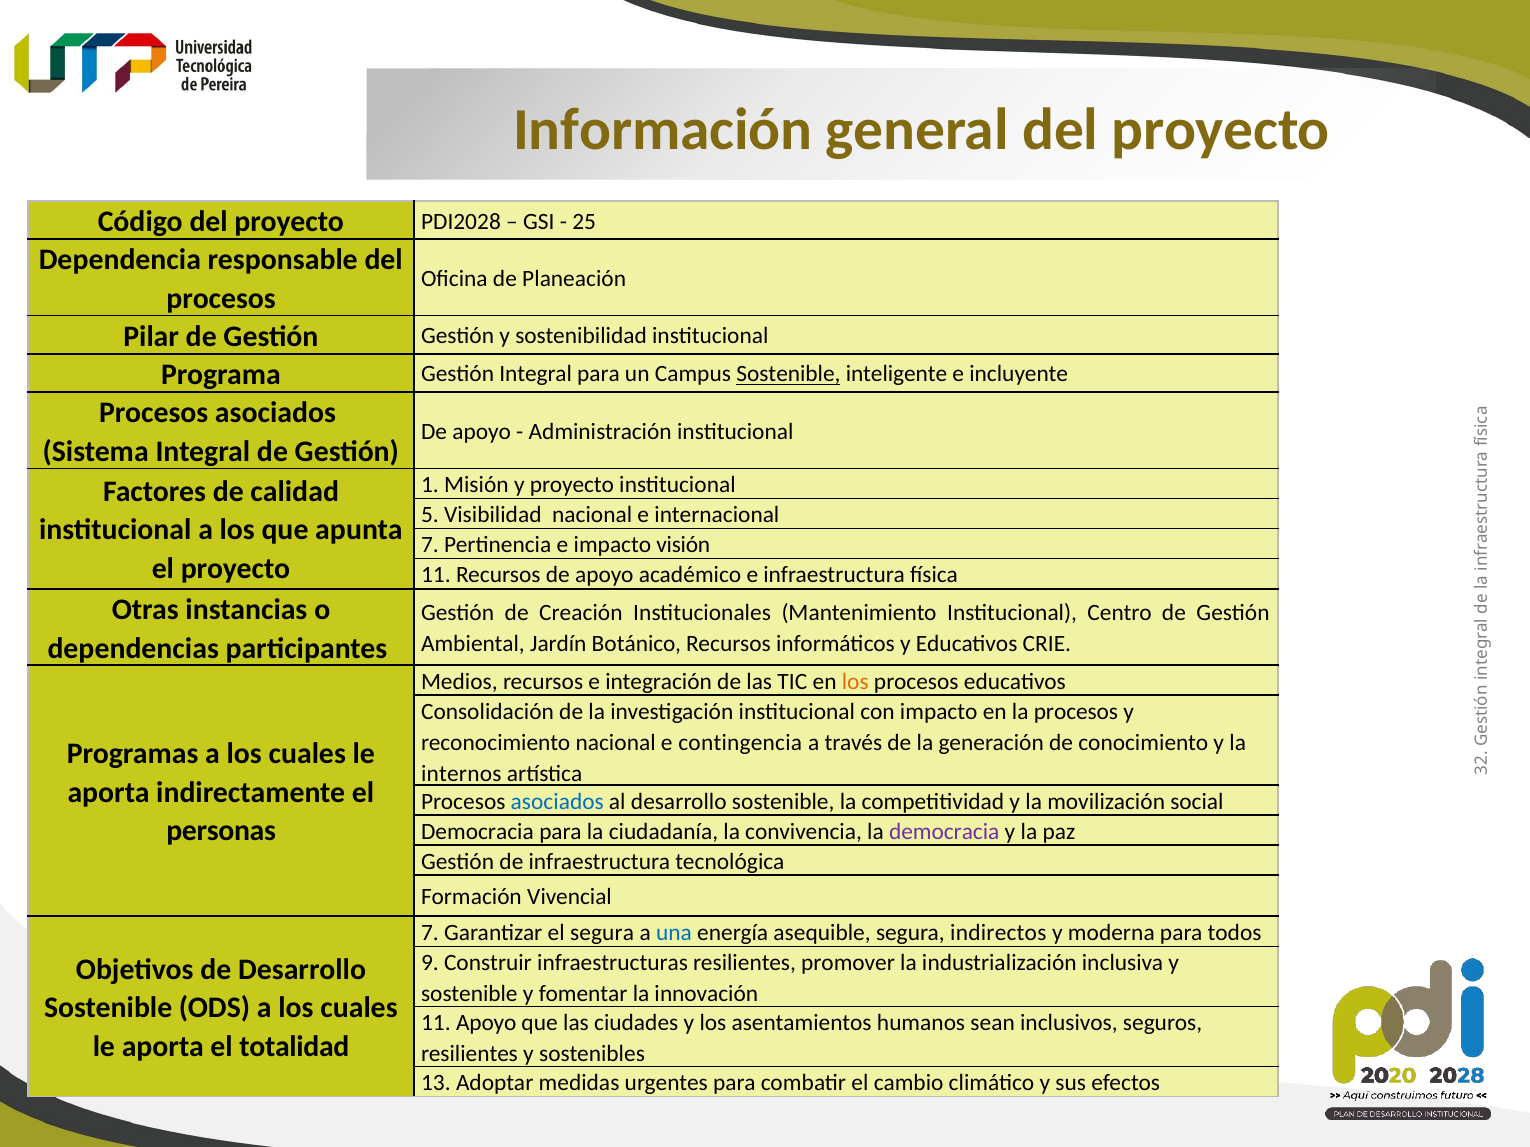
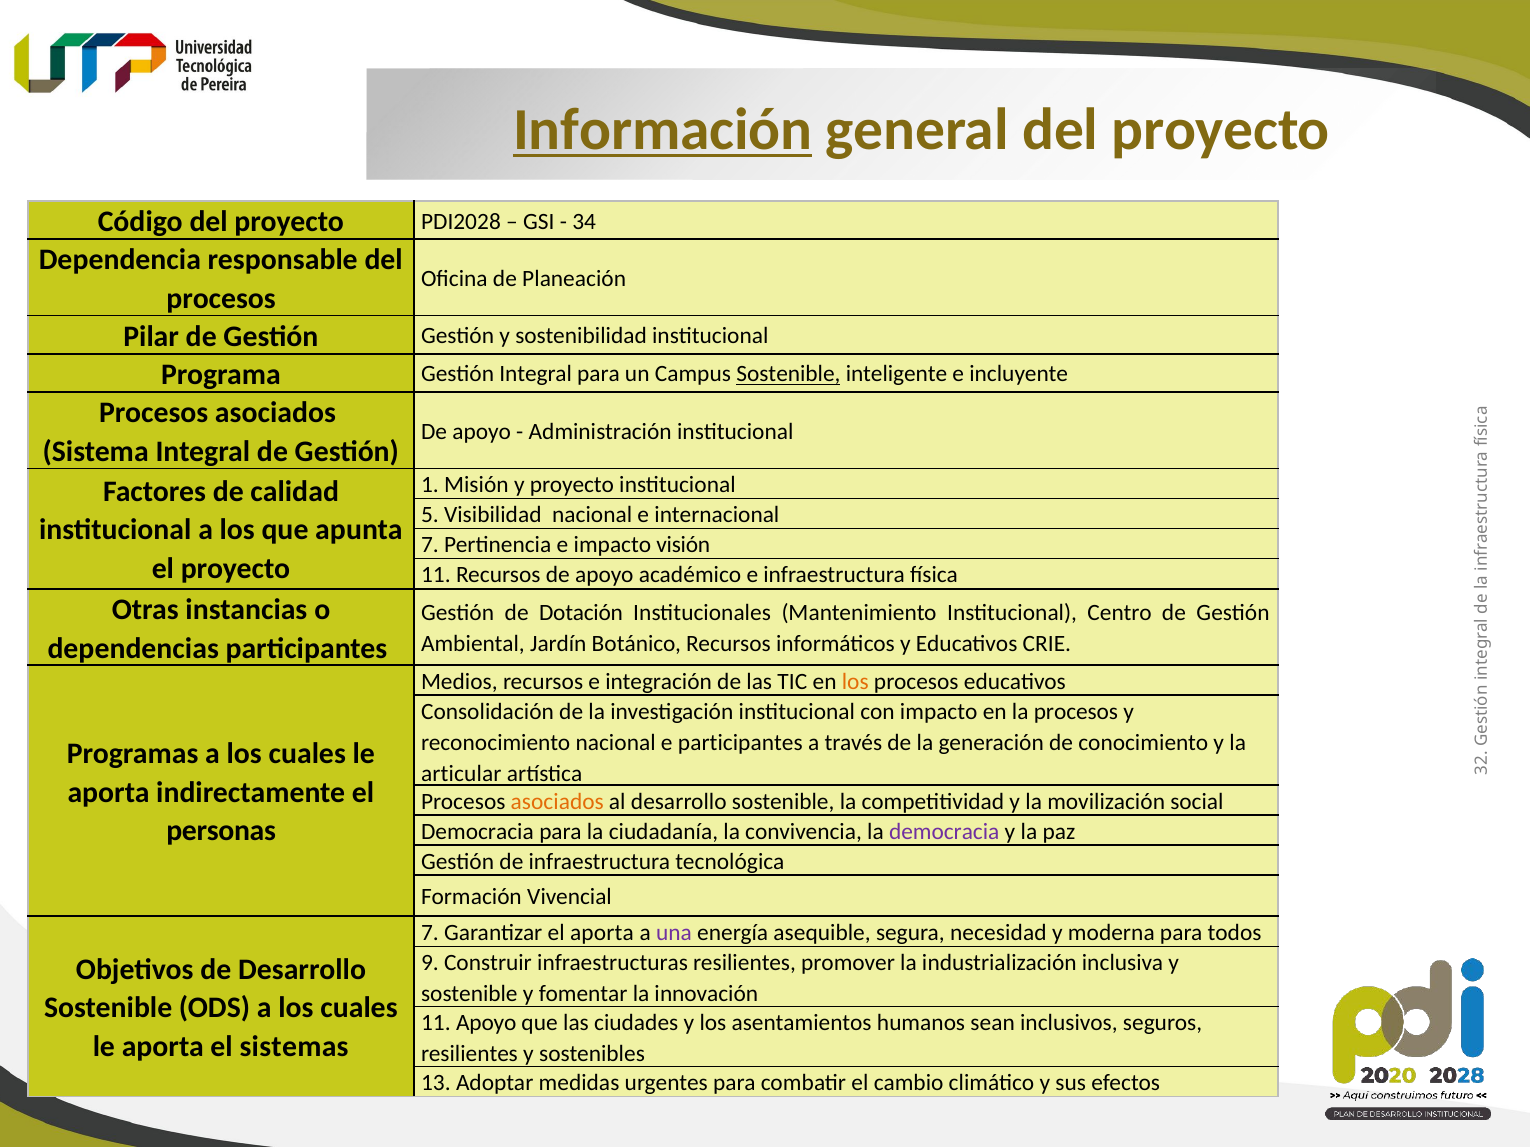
Información underline: none -> present
25: 25 -> 34
Creación: Creación -> Dotación
e contingencia: contingencia -> participantes
internos: internos -> articular
asociados at (557, 802) colour: blue -> orange
el segura: segura -> aporta
una colour: blue -> purple
indirectos: indirectos -> necesidad
totalidad: totalidad -> sistemas
